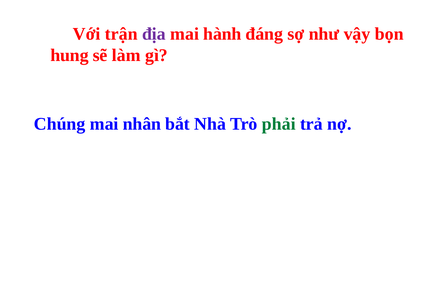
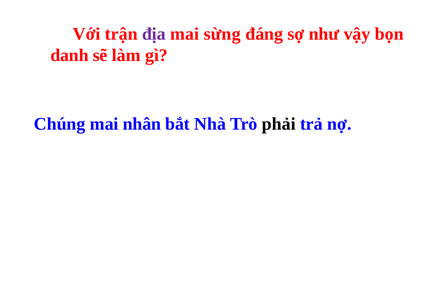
hành: hành -> sừng
hung: hung -> danh
phải colour: green -> black
